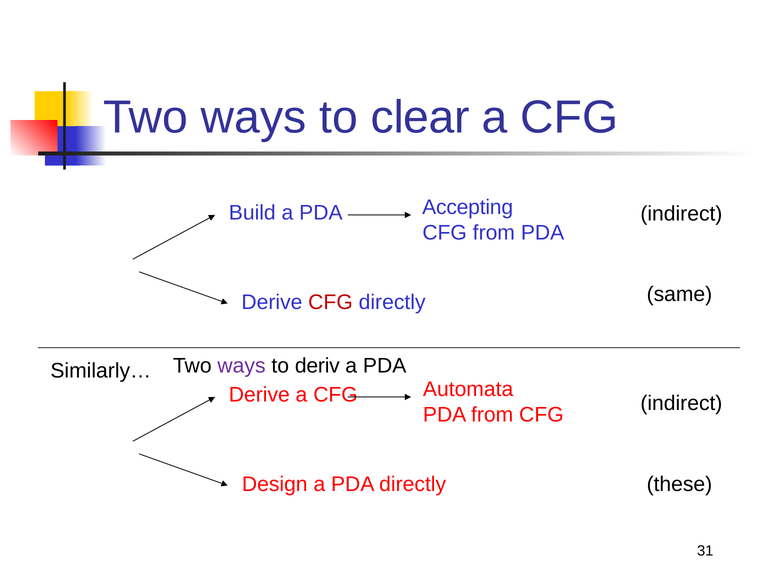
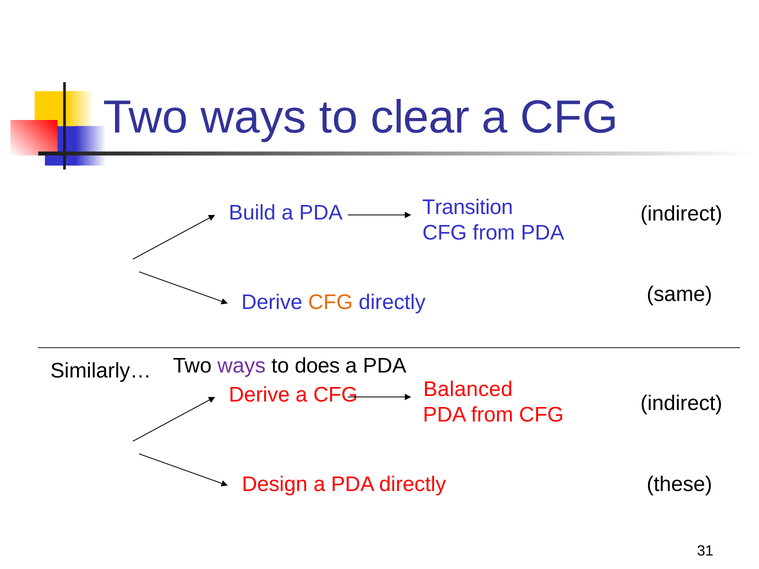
Accepting: Accepting -> Transition
CFG at (331, 302) colour: red -> orange
deriv: deriv -> does
Automata: Automata -> Balanced
